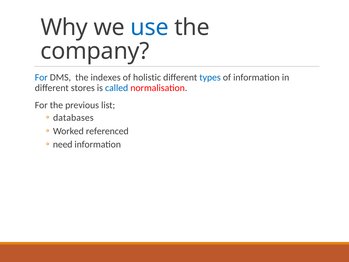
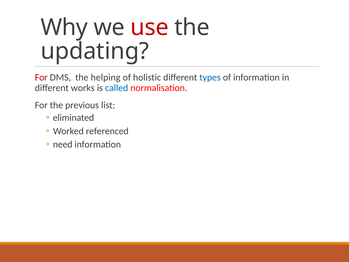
use colour: blue -> red
company: company -> updating
For at (41, 77) colour: blue -> red
indexes: indexes -> helping
stores: stores -> works
databases: databases -> eliminated
